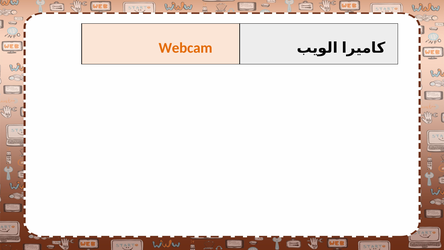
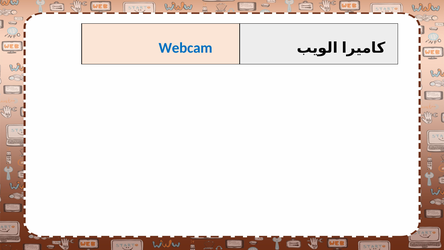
Webcam colour: orange -> blue
